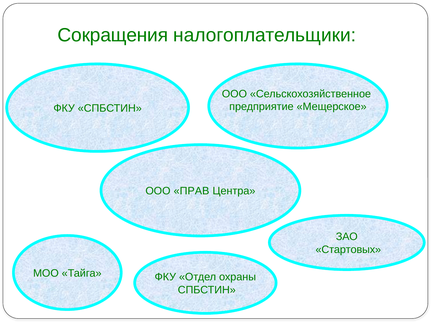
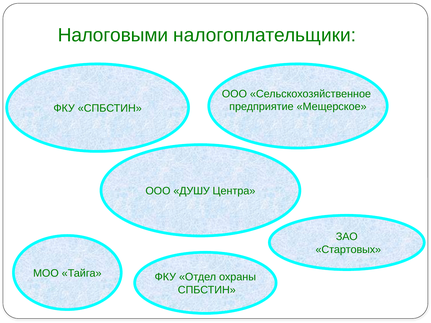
Сокращения: Сокращения -> Налоговыми
ПРАВ: ПРАВ -> ДУШУ
